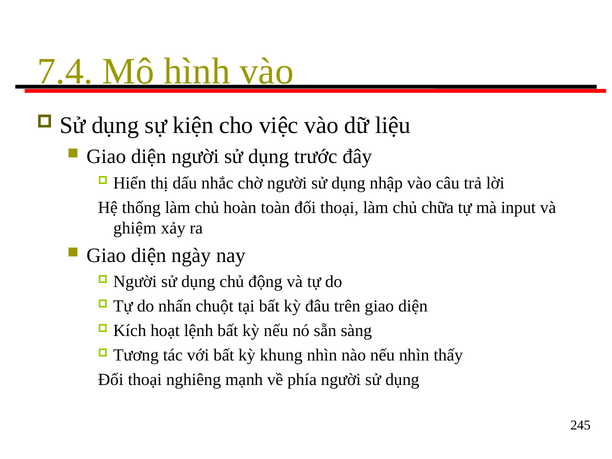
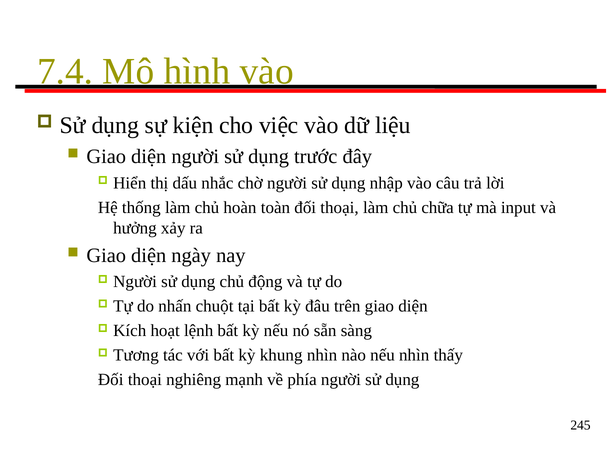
ghiệm: ghiệm -> hưởng
